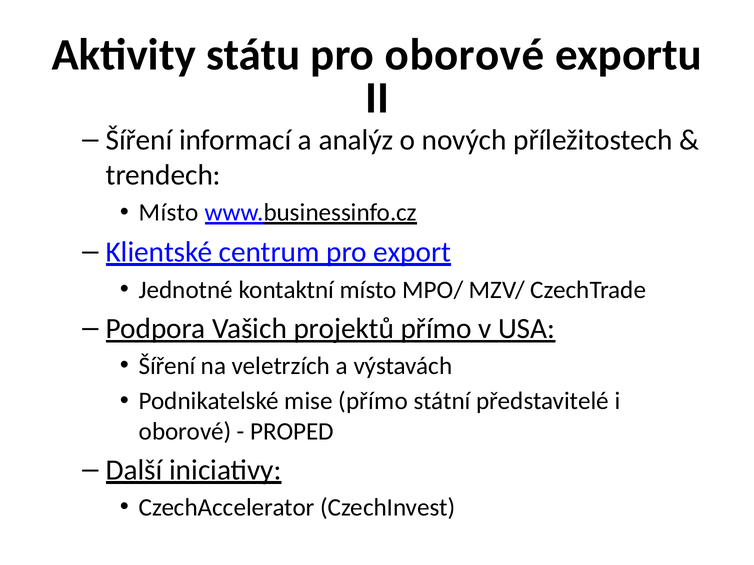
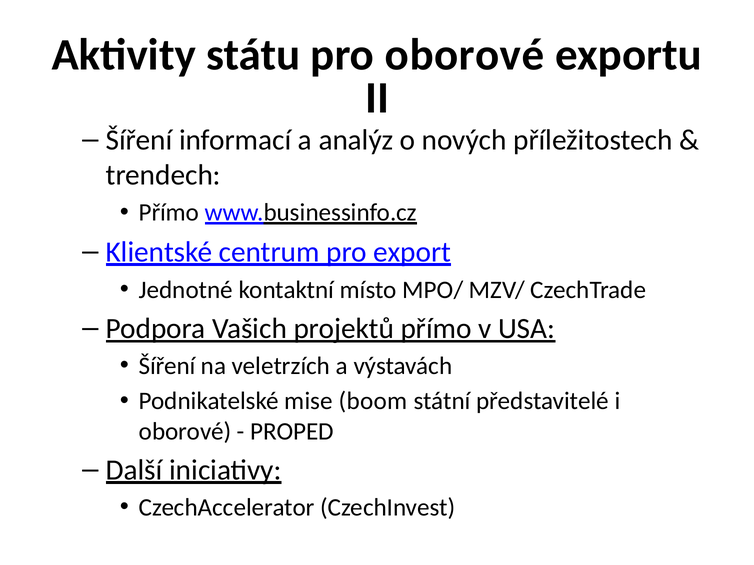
Místo at (169, 213): Místo -> Přímo
mise přímo: přímo -> boom
